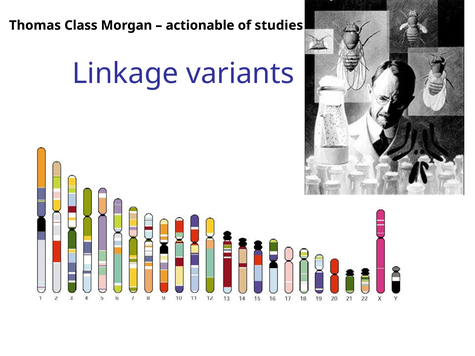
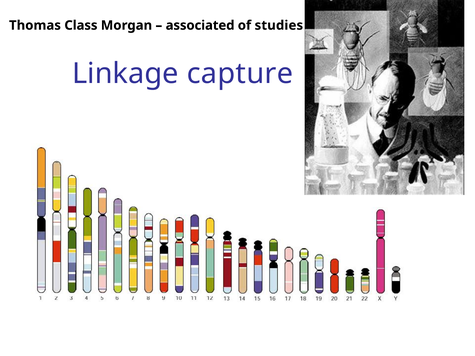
actionable: actionable -> associated
variants: variants -> capture
